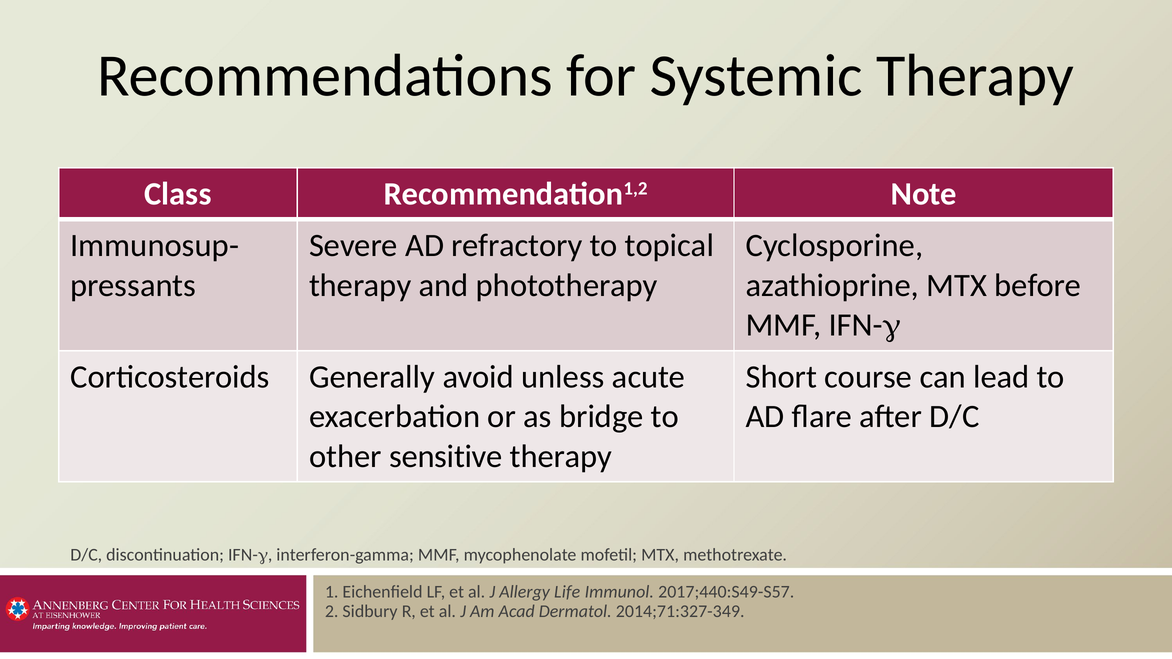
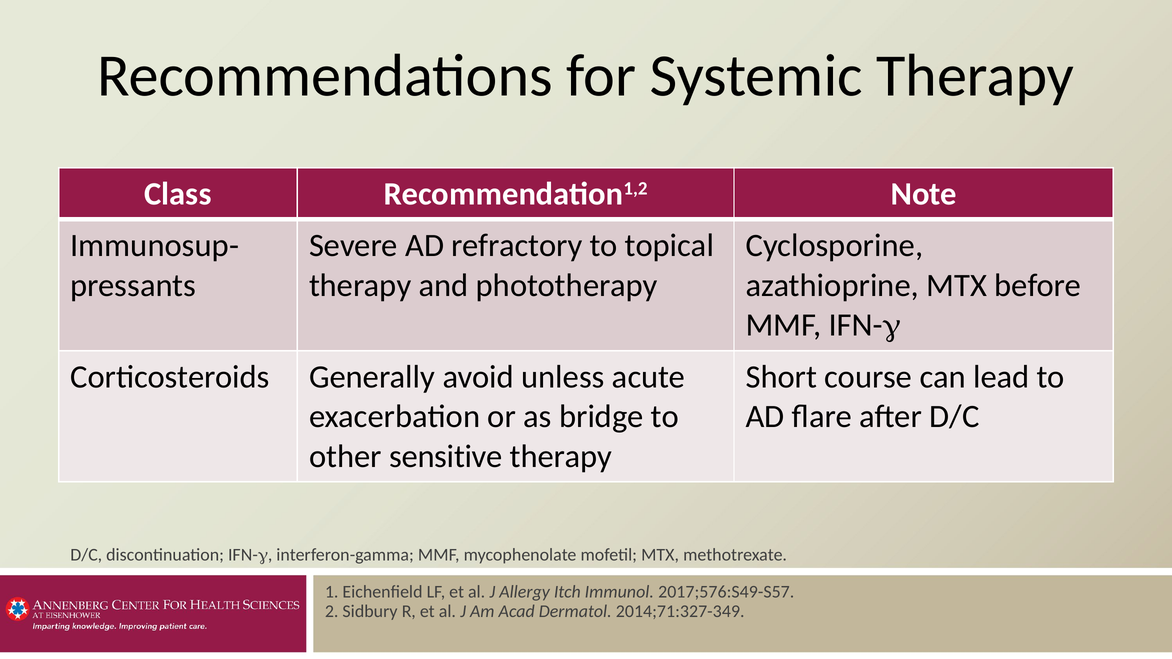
Life: Life -> Itch
2017;440:S49-S57: 2017;440:S49-S57 -> 2017;576:S49-S57
